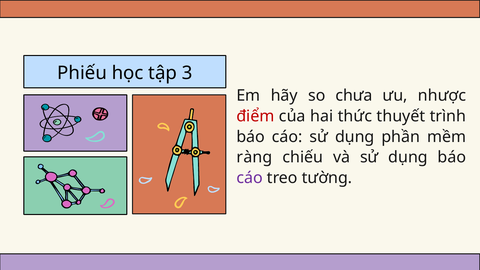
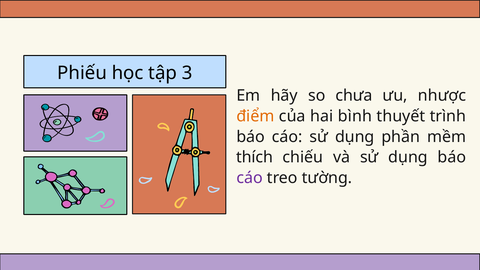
điểm colour: red -> orange
thức: thức -> bình
ràng: ràng -> thích
